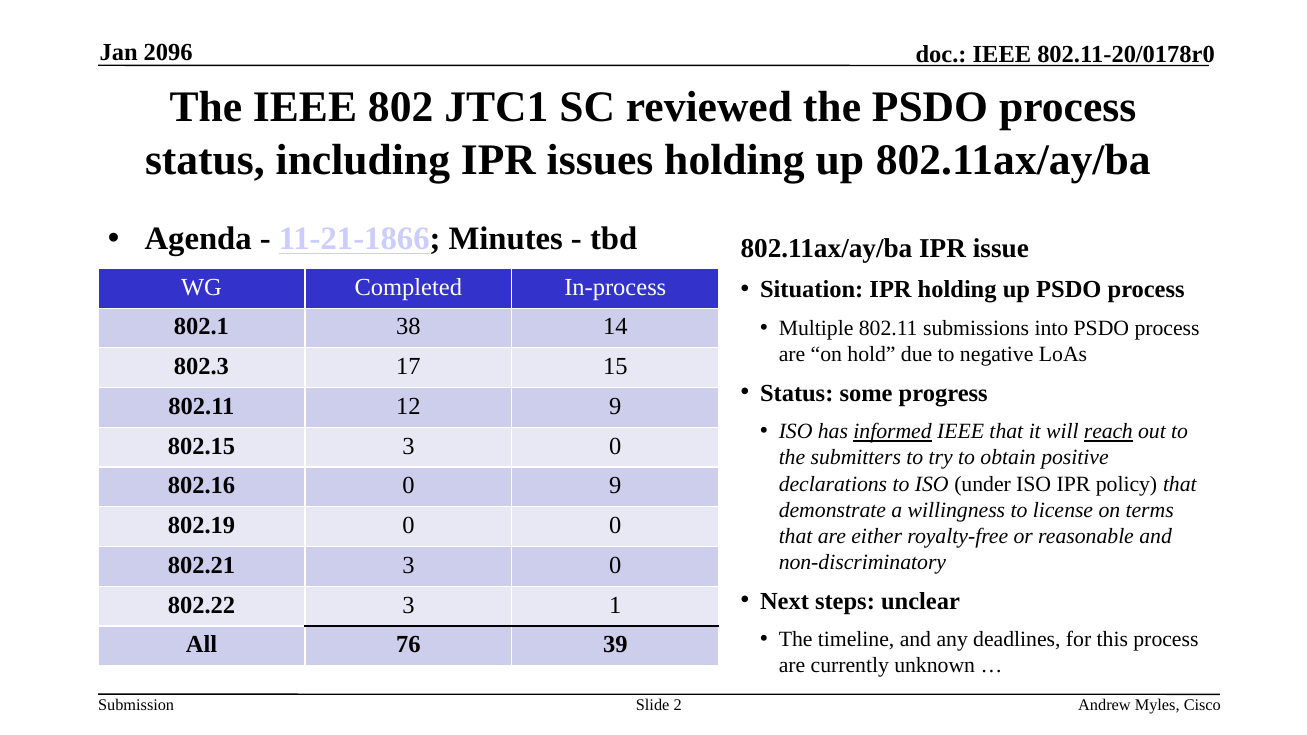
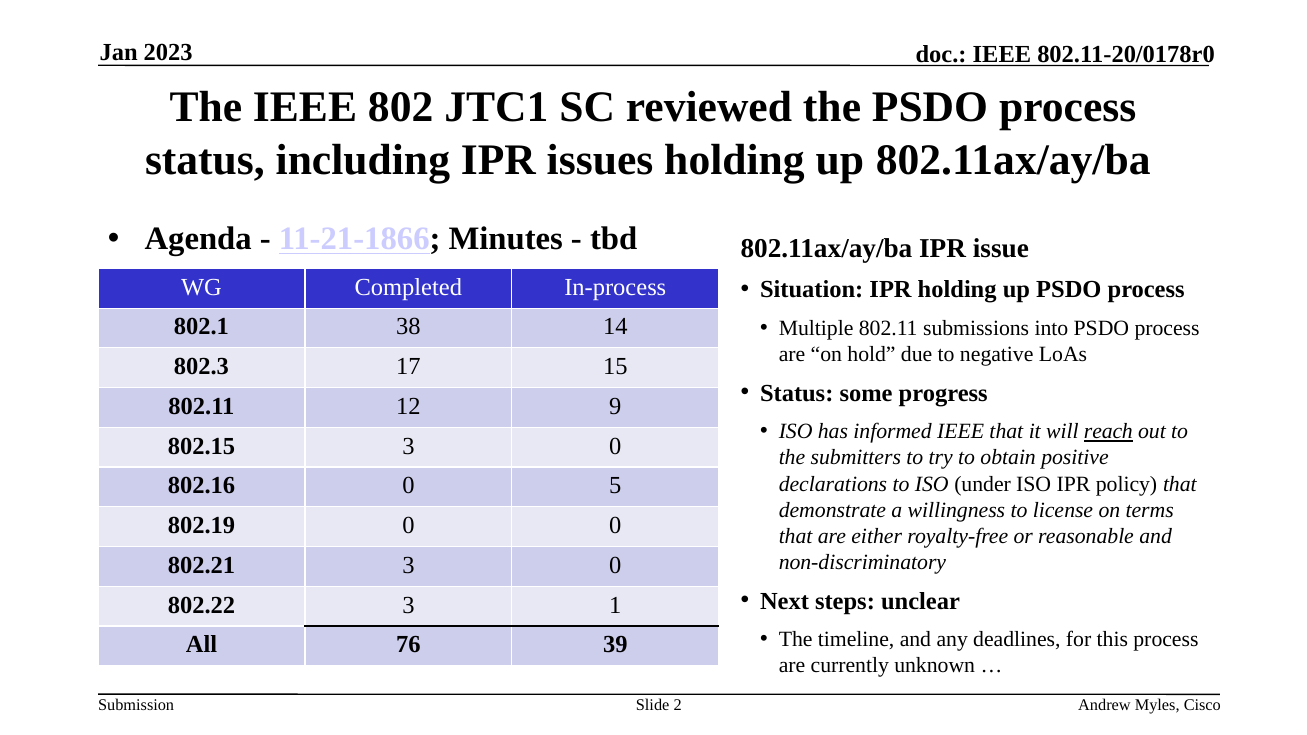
2096: 2096 -> 2023
informed underline: present -> none
0 9: 9 -> 5
